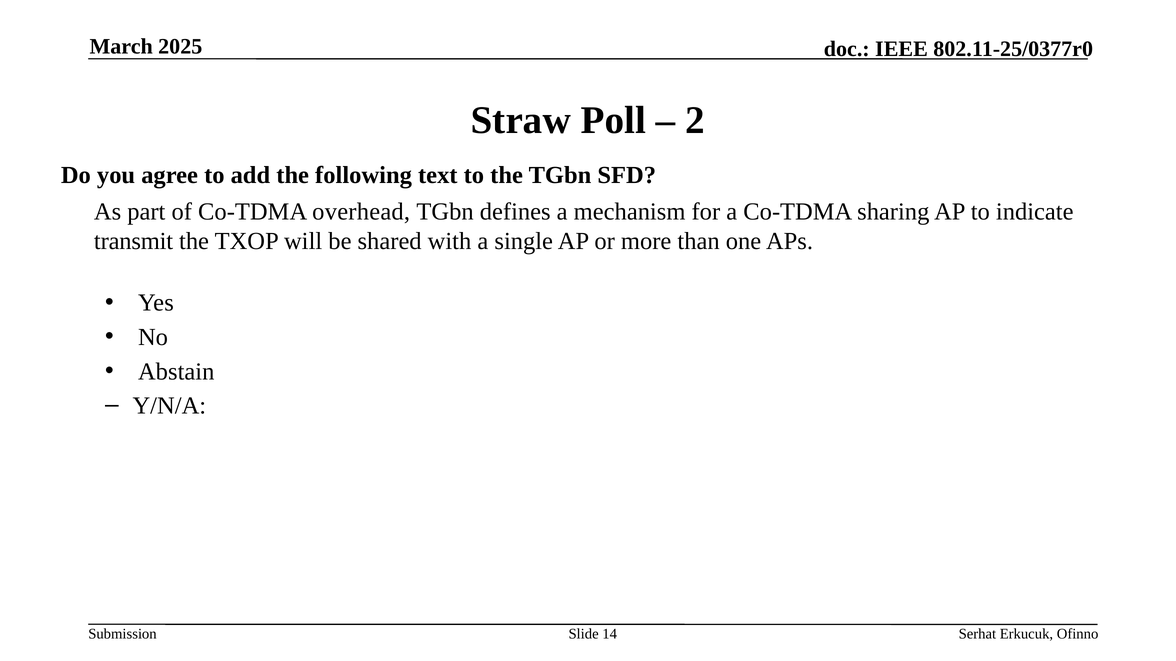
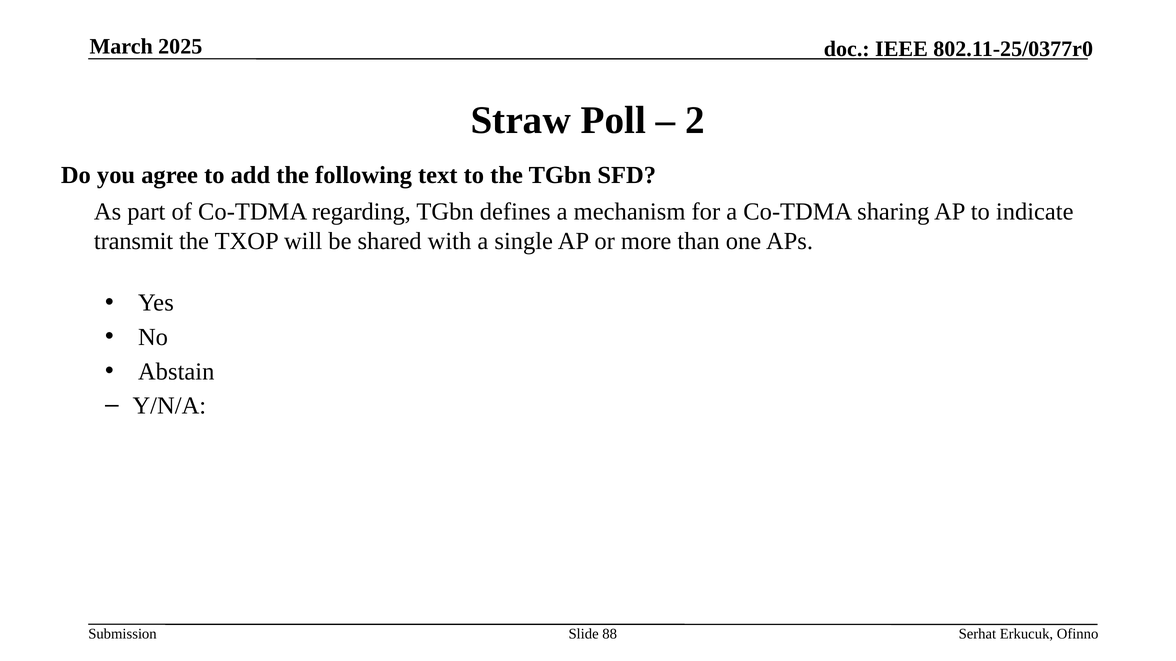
overhead: overhead -> regarding
14: 14 -> 88
